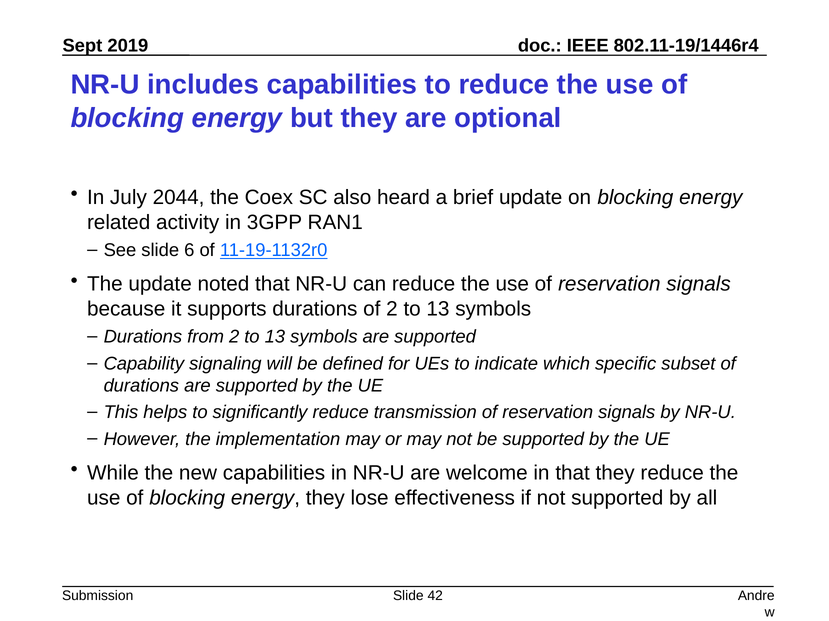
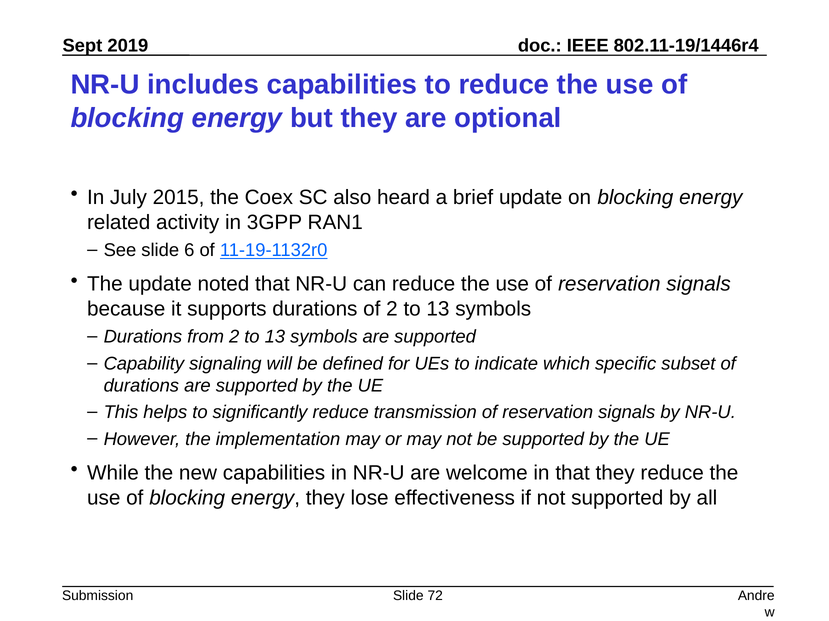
2044: 2044 -> 2015
42: 42 -> 72
